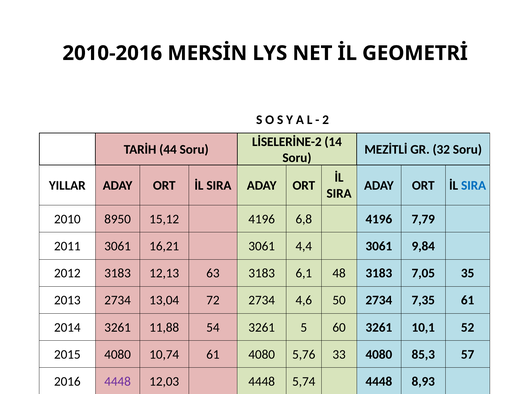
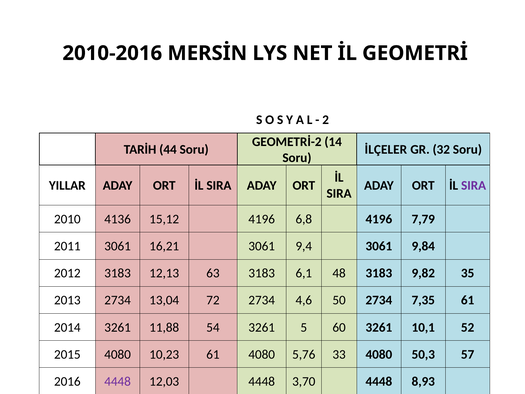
LİSELERİNE-2: LİSELERİNE-2 -> GEOMETRİ-2
MEZİTLİ: MEZİTLİ -> İLÇELER
SIRA at (474, 185) colour: blue -> purple
8950: 8950 -> 4136
4,4: 4,4 -> 9,4
7,05: 7,05 -> 9,82
10,74: 10,74 -> 10,23
85,3: 85,3 -> 50,3
5,74: 5,74 -> 3,70
